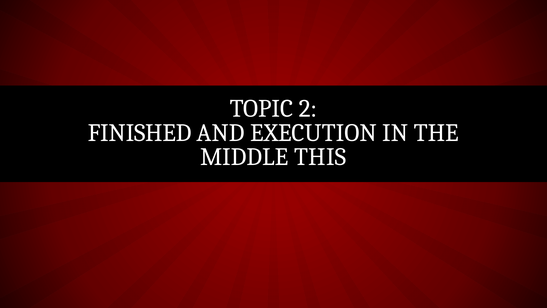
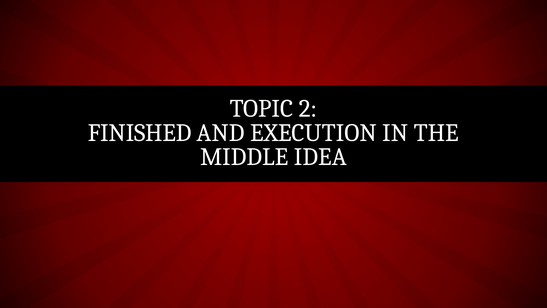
THIS: THIS -> IDEA
